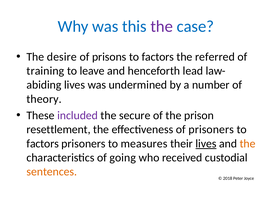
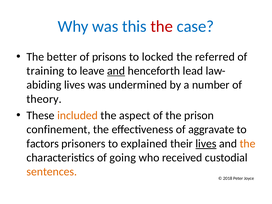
the at (162, 26) colour: purple -> red
desire: desire -> better
prisons to factors: factors -> locked
and at (116, 71) underline: none -> present
included colour: purple -> orange
secure: secure -> aspect
resettlement: resettlement -> confinement
of prisoners: prisoners -> aggravate
measures: measures -> explained
